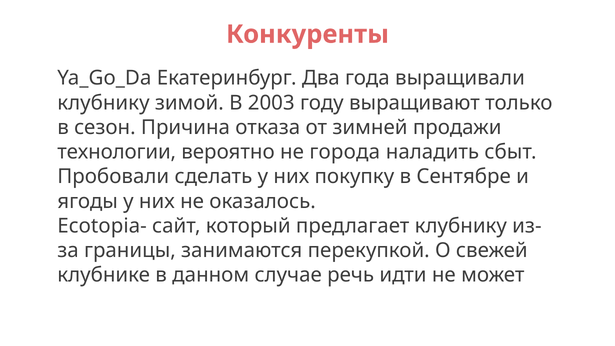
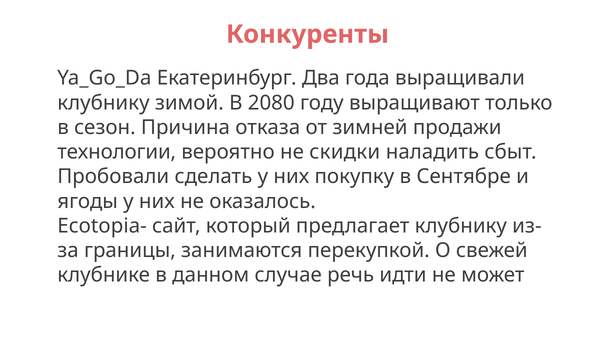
2003: 2003 -> 2080
города: города -> скидки
